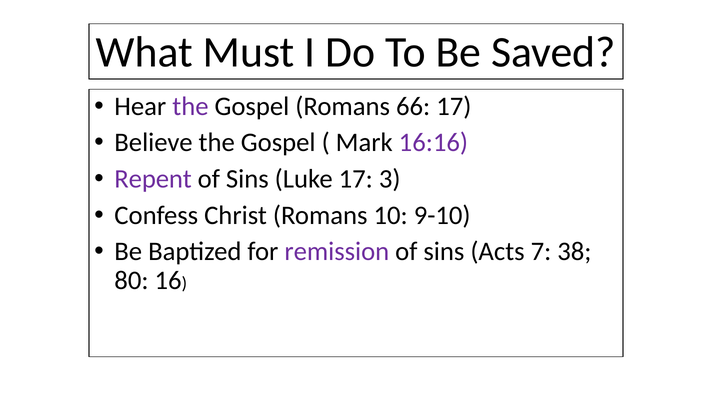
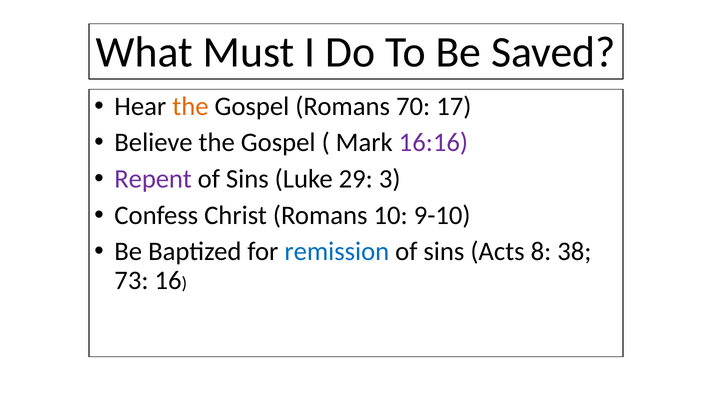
the at (190, 106) colour: purple -> orange
66: 66 -> 70
Luke 17: 17 -> 29
remission colour: purple -> blue
7: 7 -> 8
80: 80 -> 73
